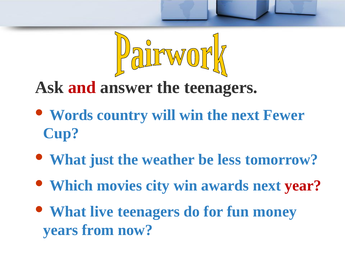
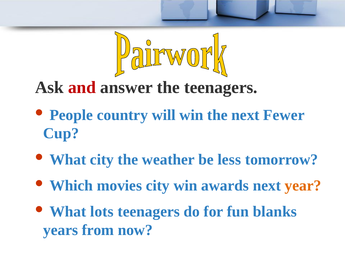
Words: Words -> People
What just: just -> city
year colour: red -> orange
live: live -> lots
money: money -> blanks
